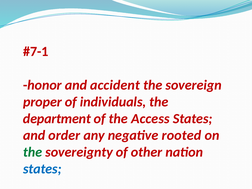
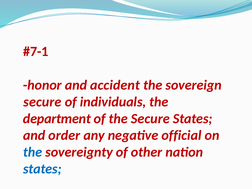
proper at (42, 102): proper -> secure
the Access: Access -> Secure
rooted: rooted -> official
the at (33, 152) colour: green -> blue
